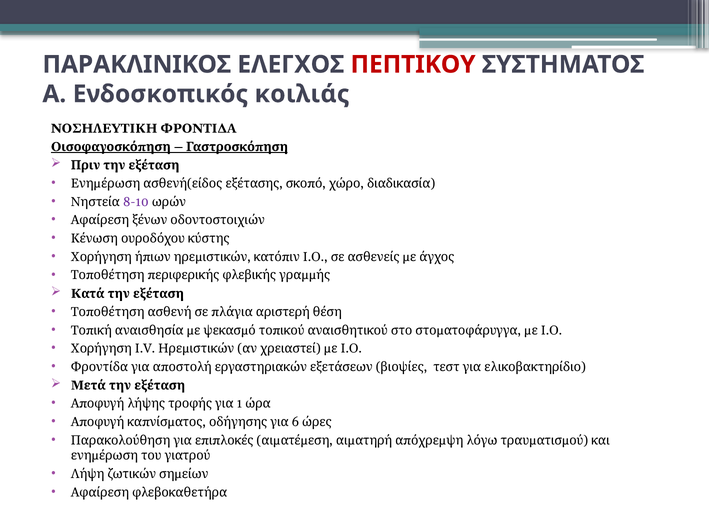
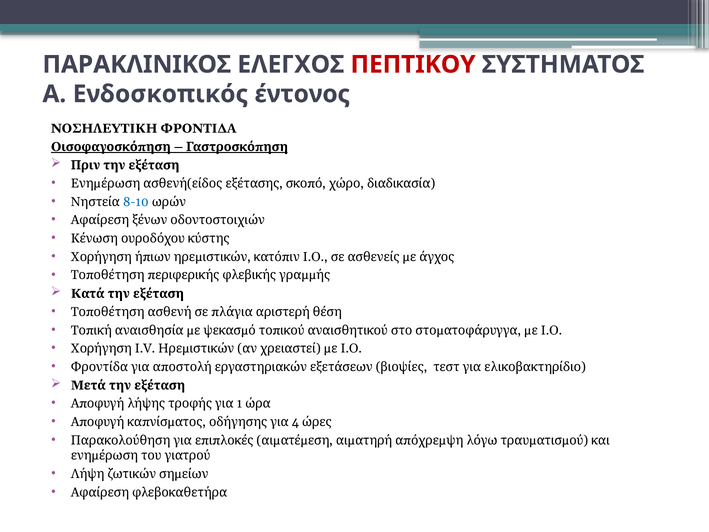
κοιλιάς: κοιλιάς -> έντονος
8-10 colour: purple -> blue
6: 6 -> 4
